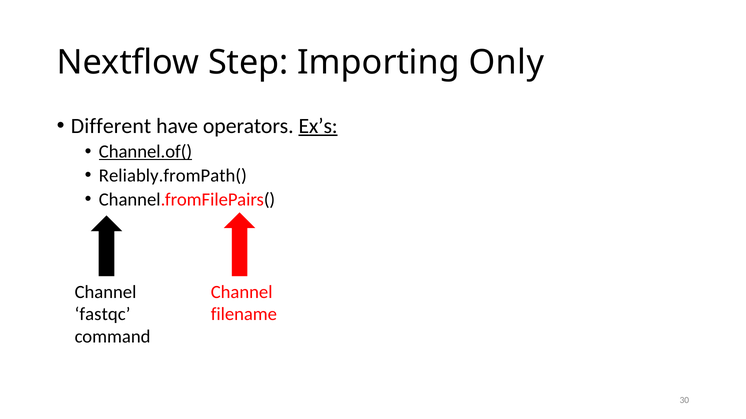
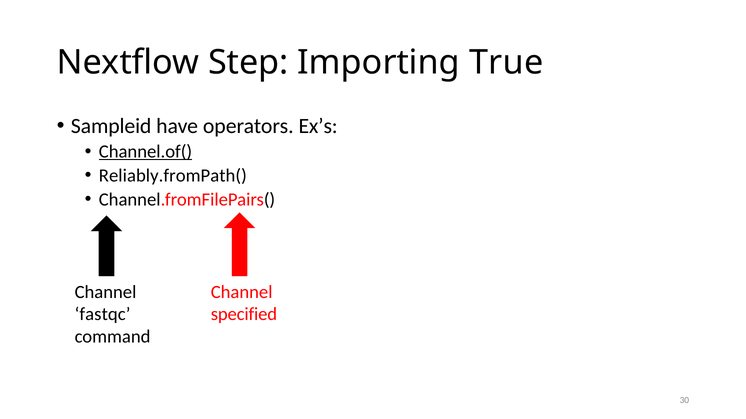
Only: Only -> True
Different: Different -> Sampleid
Ex’s underline: present -> none
filename: filename -> specified
